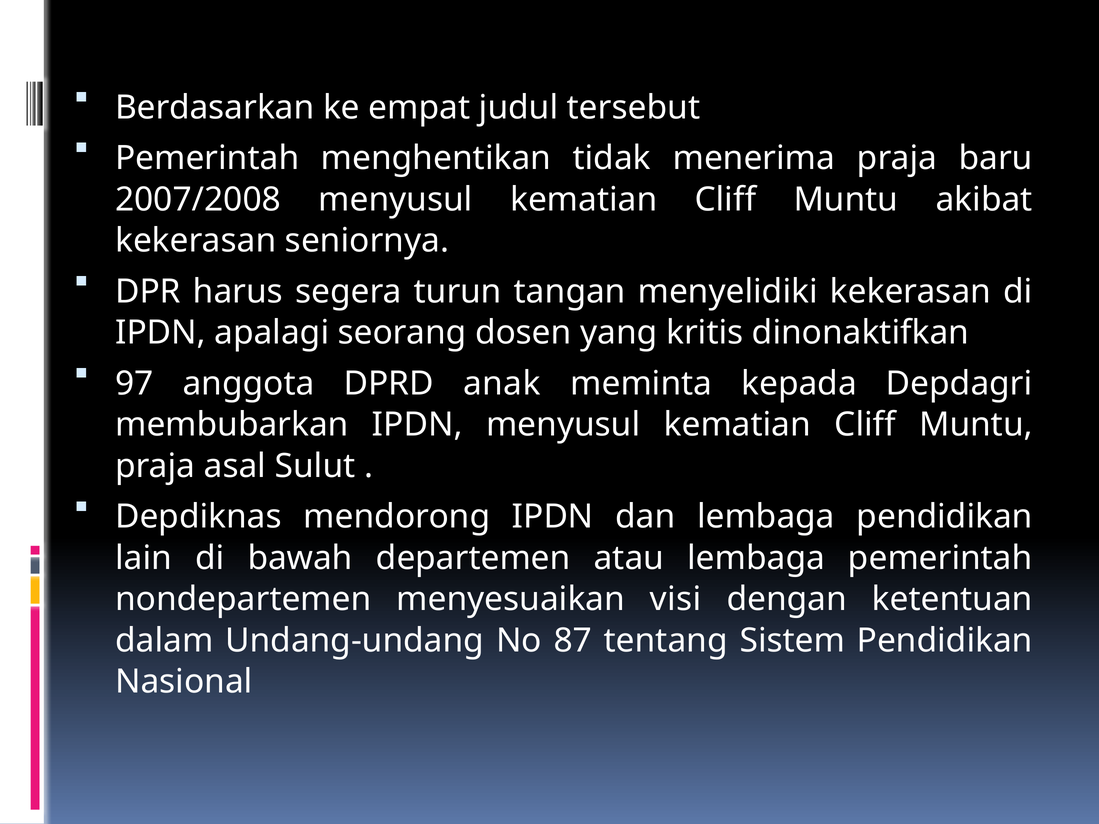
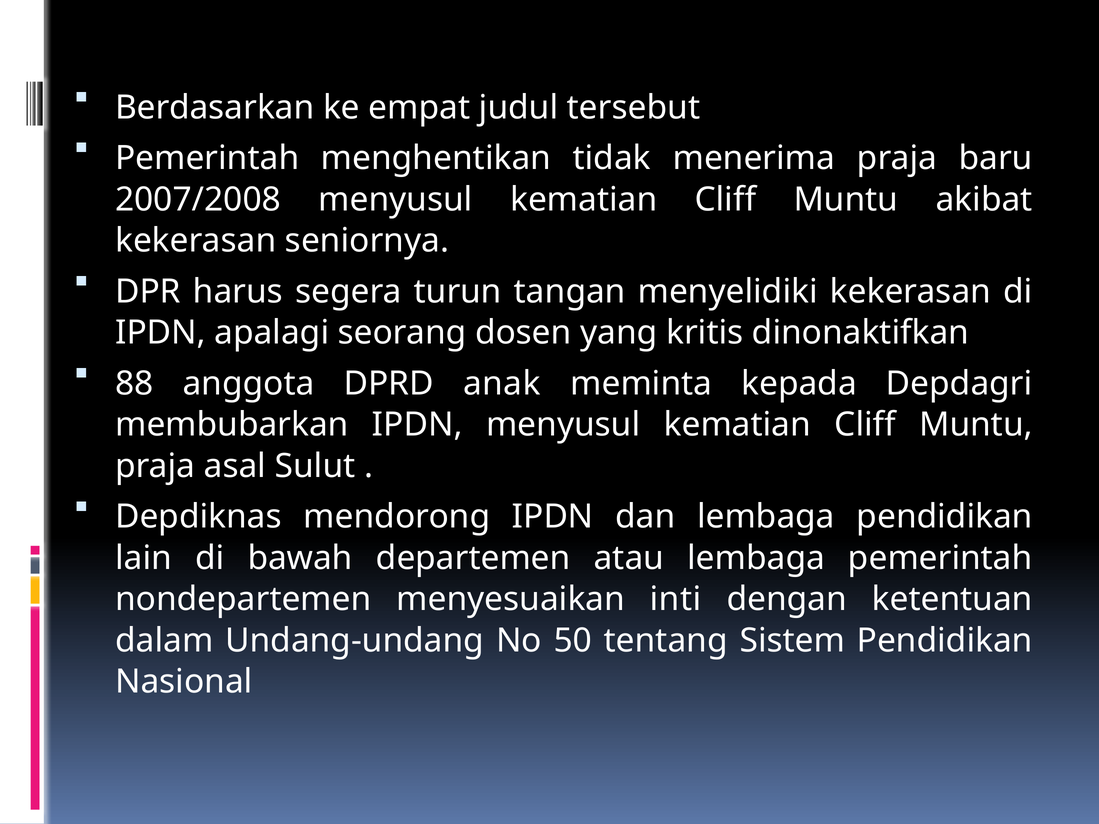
97: 97 -> 88
visi: visi -> inti
87: 87 -> 50
